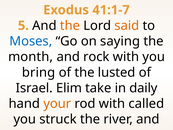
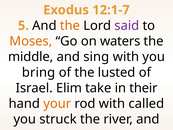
41:1-7: 41:1-7 -> 12:1-7
said colour: orange -> purple
Moses colour: blue -> orange
saying: saying -> waters
month: month -> middle
rock: rock -> sing
daily: daily -> their
